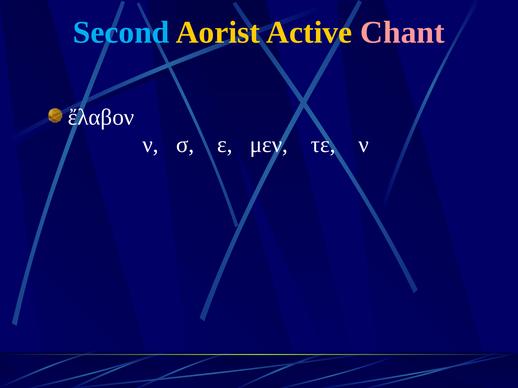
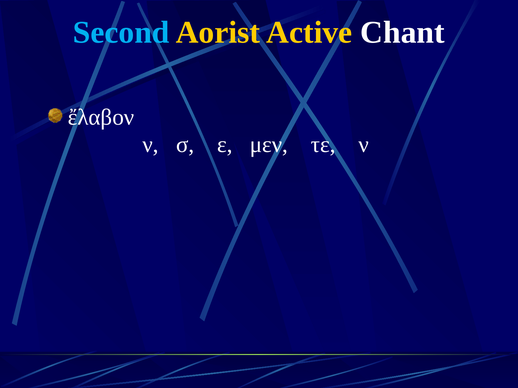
Chant colour: pink -> white
